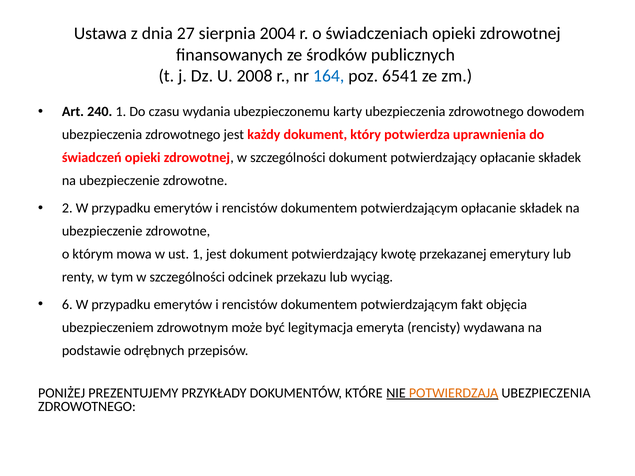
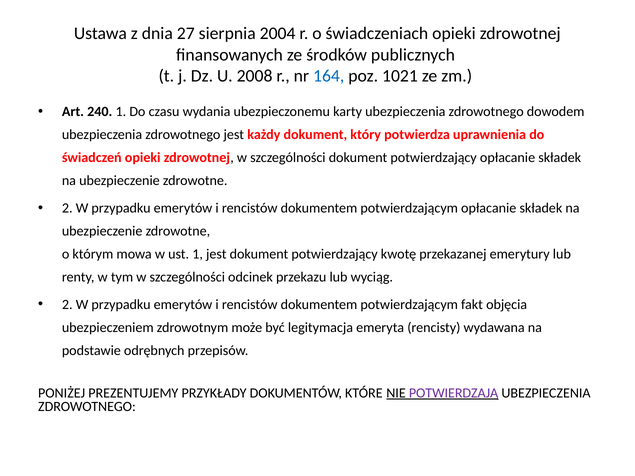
6541: 6541 -> 1021
6 at (67, 305): 6 -> 2
POTWIERDZAJĄ colour: orange -> purple
